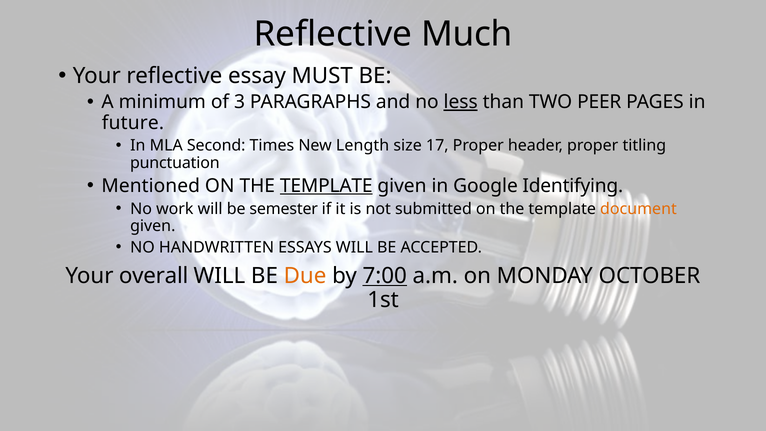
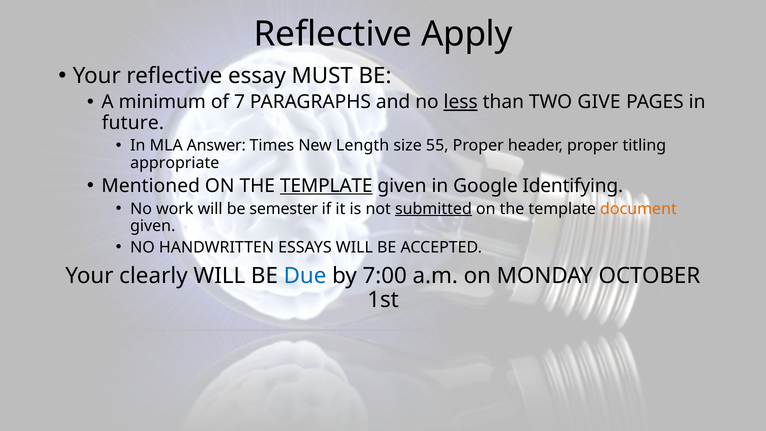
Much: Much -> Apply
3: 3 -> 7
PEER: PEER -> GIVE
Second: Second -> Answer
17: 17 -> 55
punctuation: punctuation -> appropriate
submitted underline: none -> present
overall: overall -> clearly
Due colour: orange -> blue
7:00 underline: present -> none
